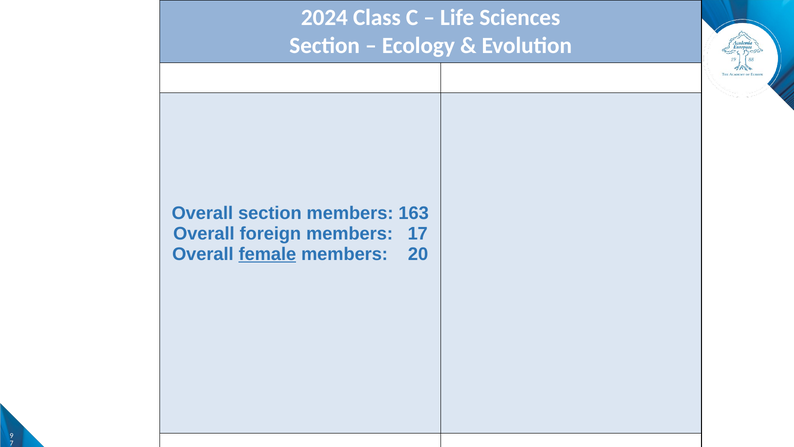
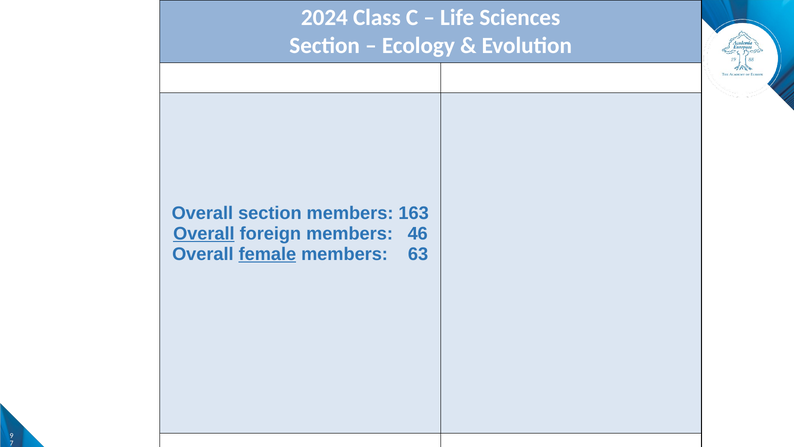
Overall at (204, 234) underline: none -> present
17: 17 -> 46
20: 20 -> 63
